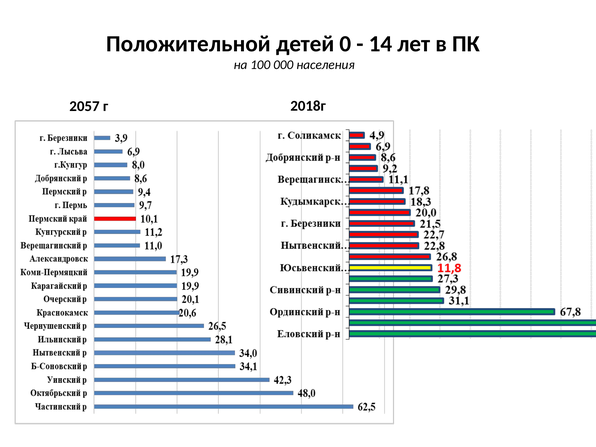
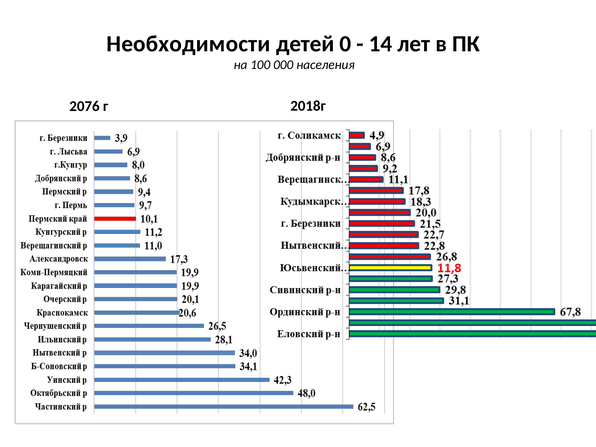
Положительной: Положительной -> Необходимости
2057: 2057 -> 2076
